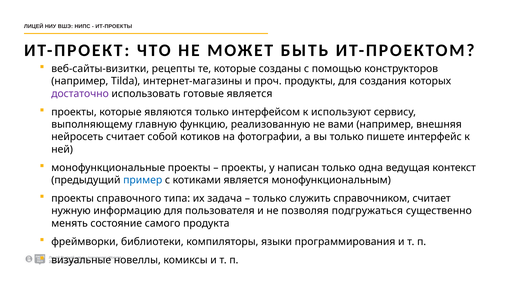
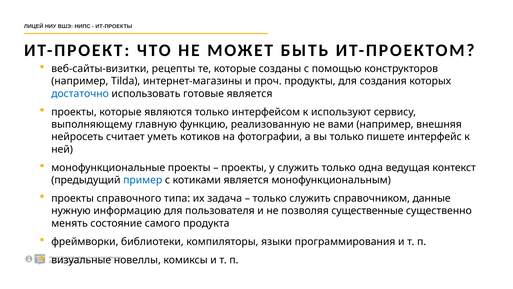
достаточно colour: purple -> blue
собой: собой -> уметь
у написан: написан -> служить
справочником считает: считает -> данные
подгружаться: подгружаться -> существенные
